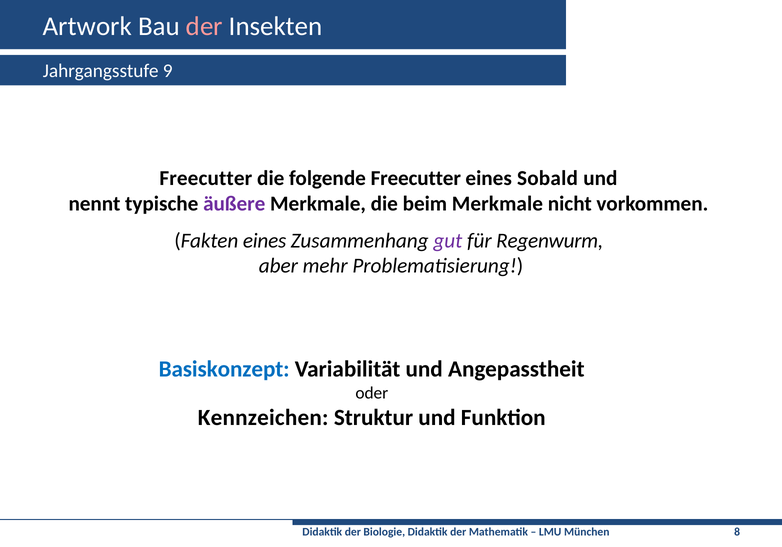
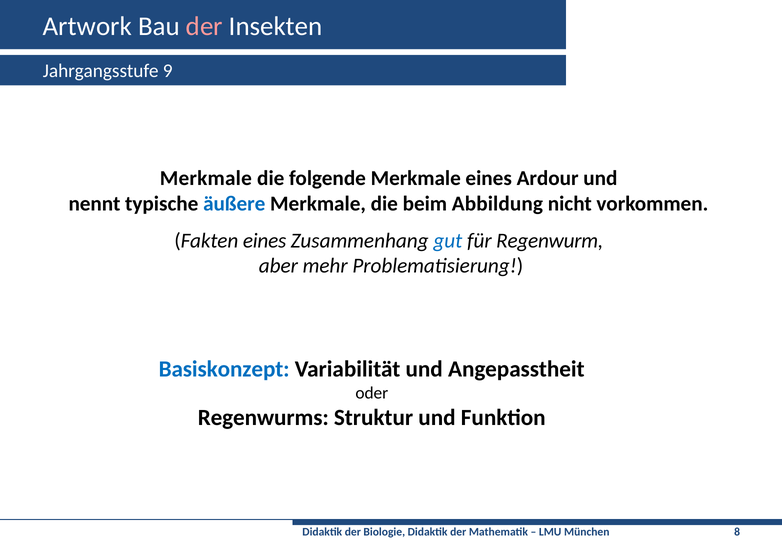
Freecutter at (206, 178): Freecutter -> Merkmale
folgende Freecutter: Freecutter -> Merkmale
Sobald: Sobald -> Ardour
äußere colour: purple -> blue
beim Merkmale: Merkmale -> Abbildung
gut colour: purple -> blue
Kennzeichen: Kennzeichen -> Regenwurms
